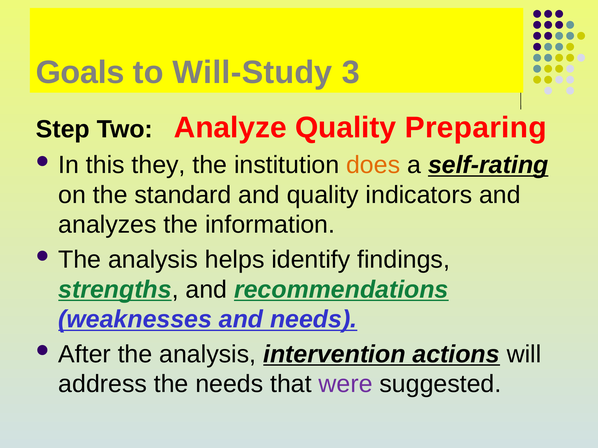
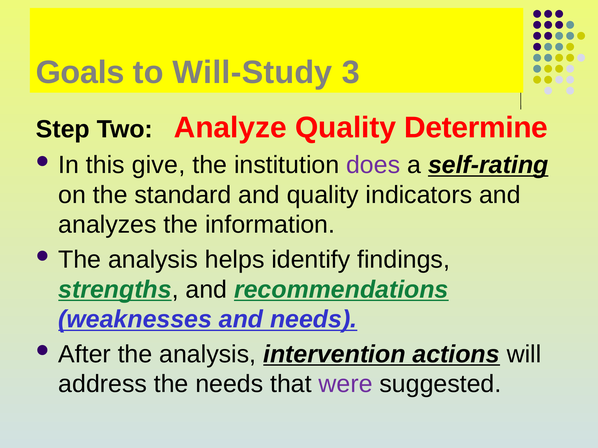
Preparing: Preparing -> Determine
they: they -> give
does colour: orange -> purple
